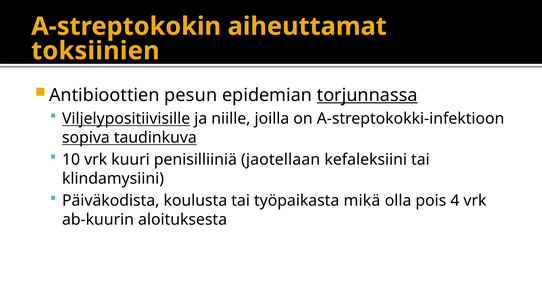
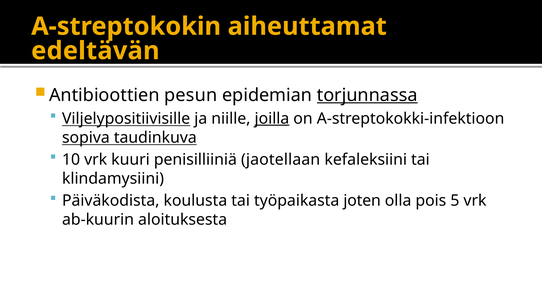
toksiinien: toksiinien -> edeltävän
joilla underline: none -> present
mikä: mikä -> joten
4: 4 -> 5
